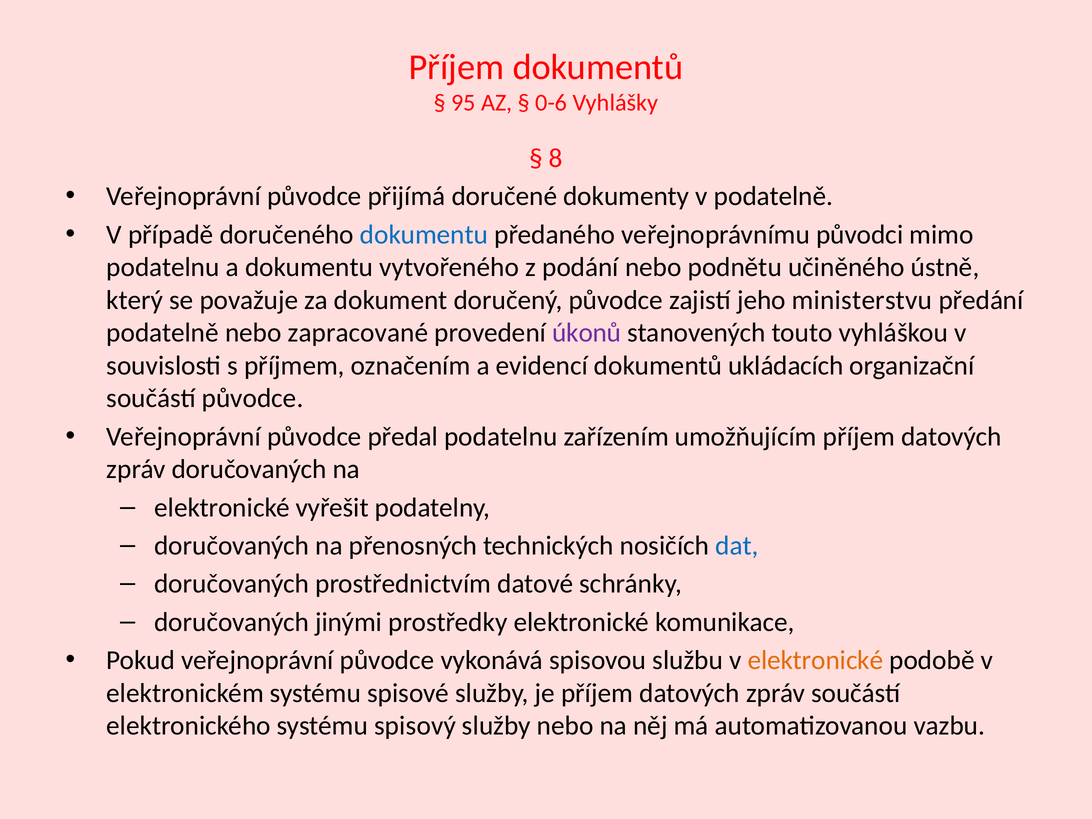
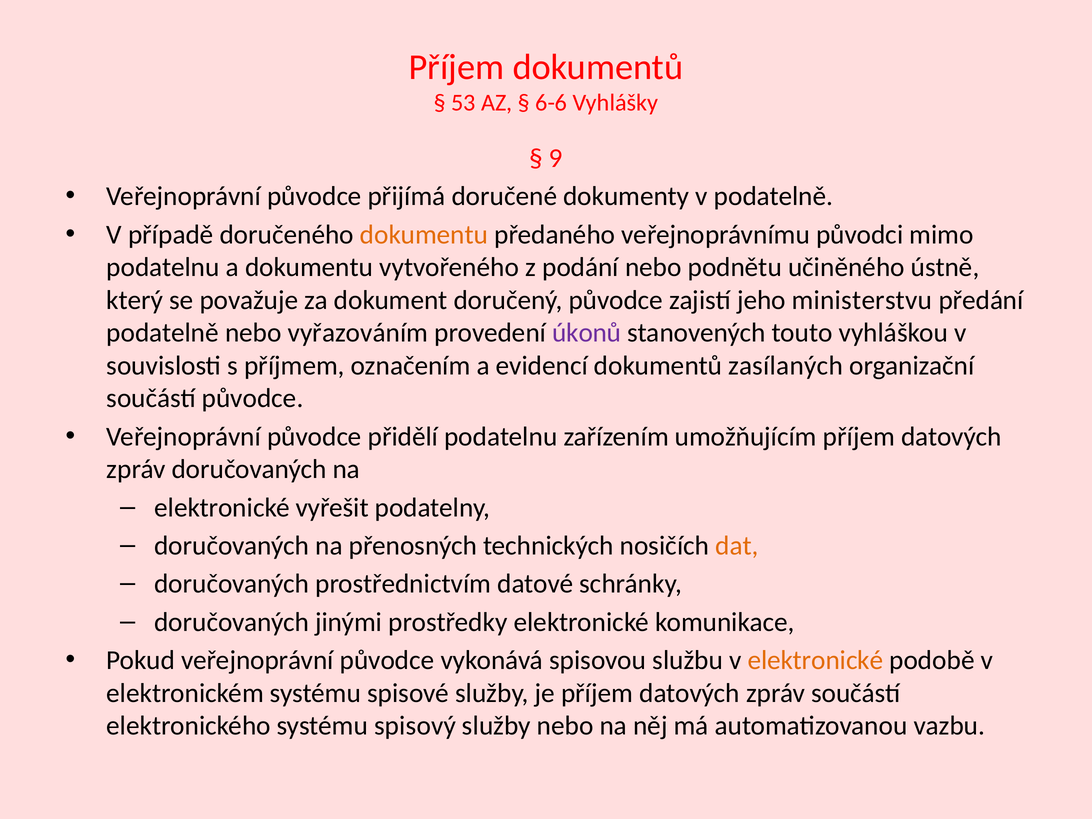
95: 95 -> 53
0-6: 0-6 -> 6-6
8: 8 -> 9
dokumentu at (424, 234) colour: blue -> orange
zapracované: zapracované -> vyřazováním
ukládacích: ukládacích -> zasílaných
předal: předal -> přidělí
dat colour: blue -> orange
